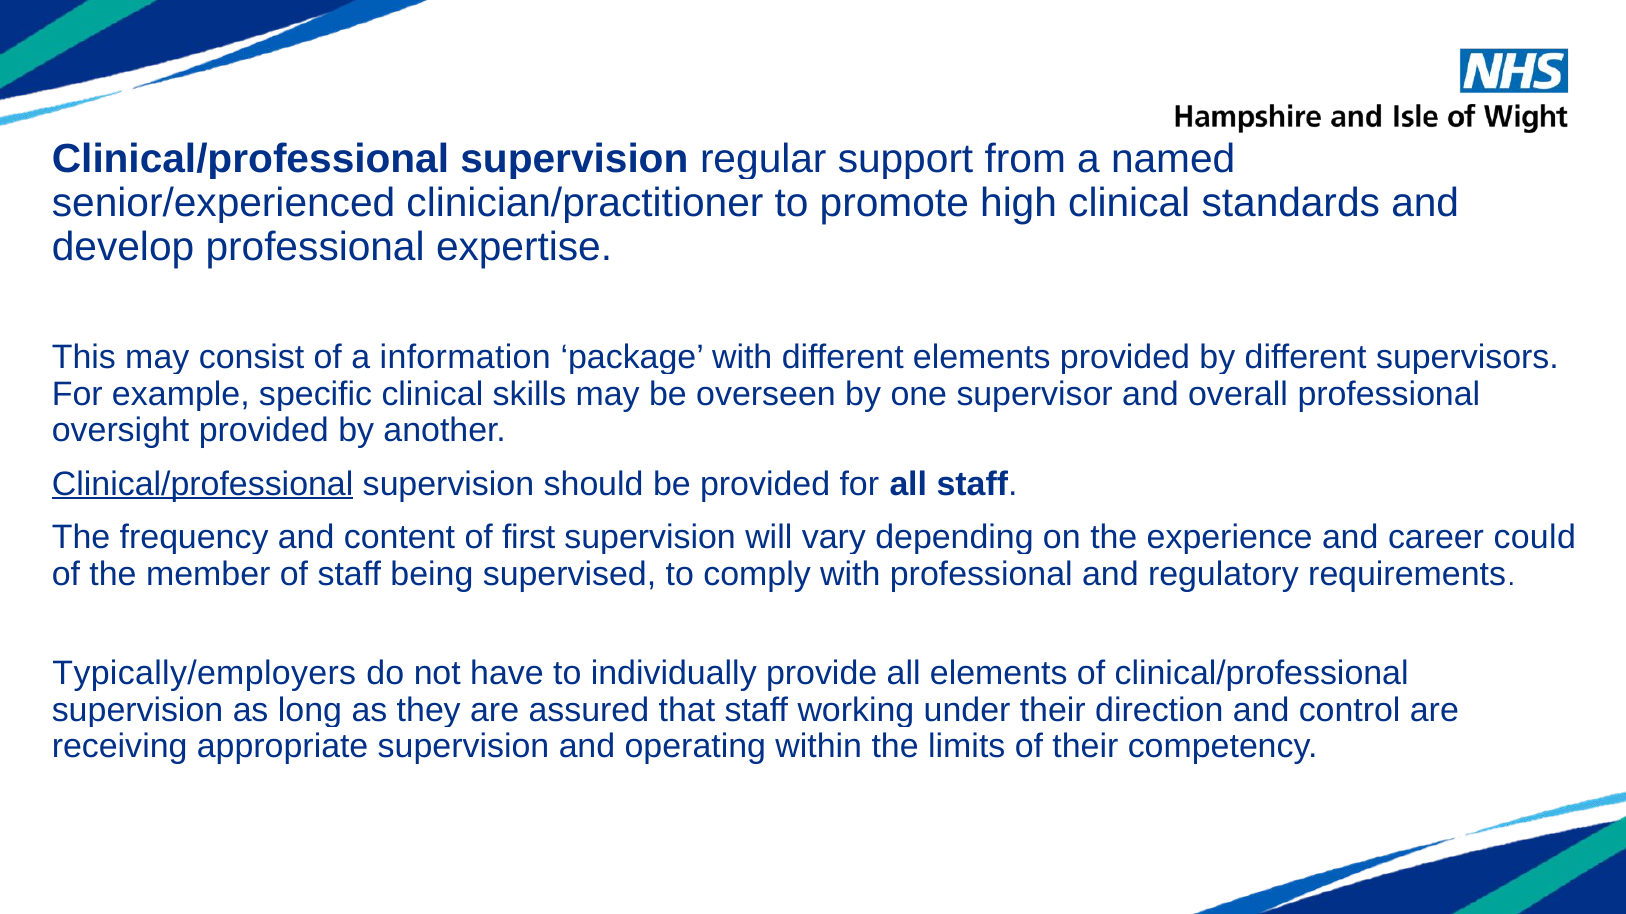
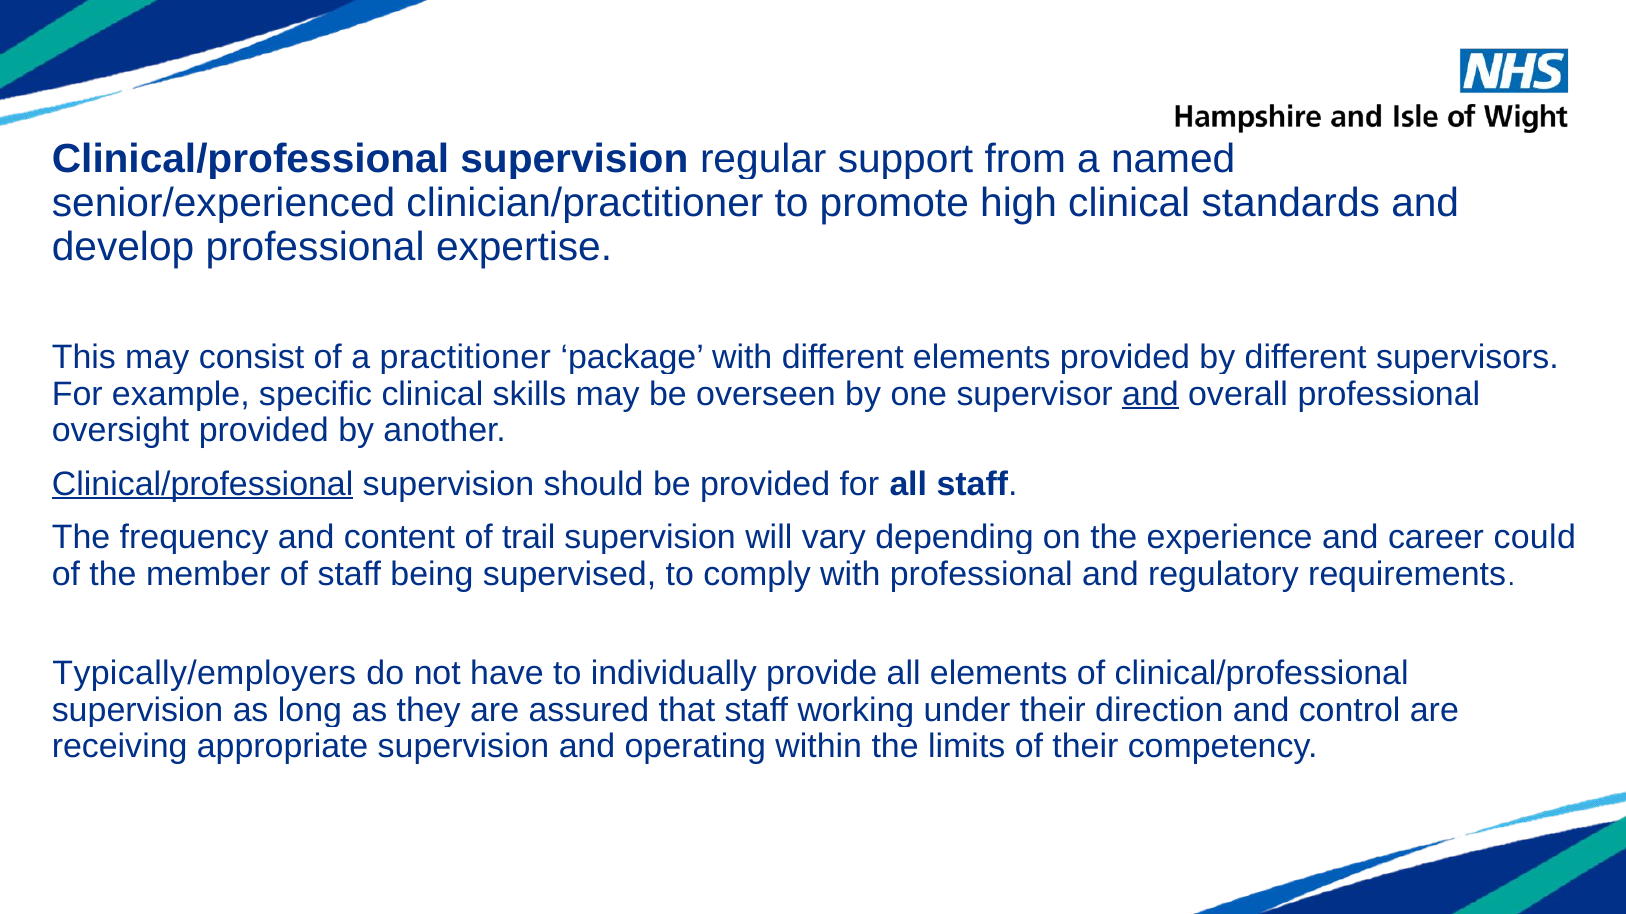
information: information -> practitioner
and at (1150, 394) underline: none -> present
first: first -> trail
